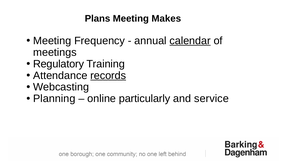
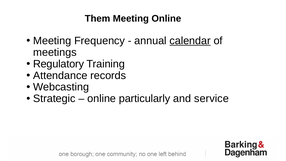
Plans: Plans -> Them
Meeting Makes: Makes -> Online
records underline: present -> none
Planning: Planning -> Strategic
